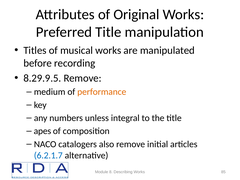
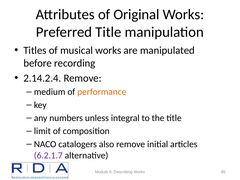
8.29.9.5: 8.29.9.5 -> 2.14.2.4
apes: apes -> limit
6.2.1.7 colour: blue -> purple
